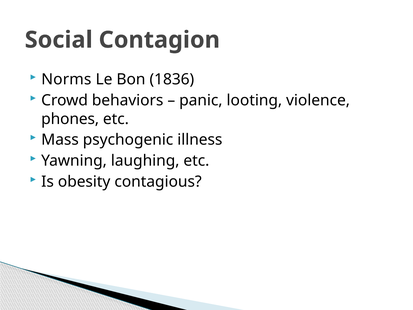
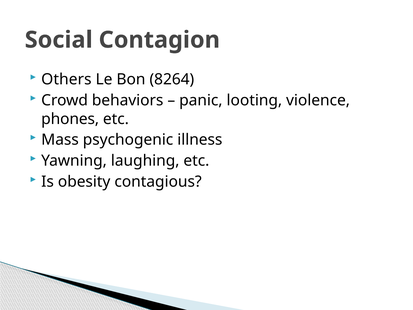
Norms: Norms -> Others
1836: 1836 -> 8264
